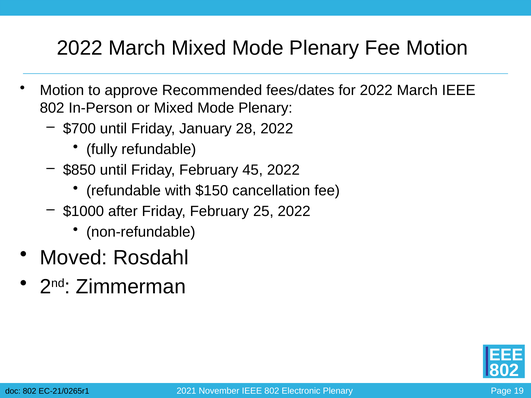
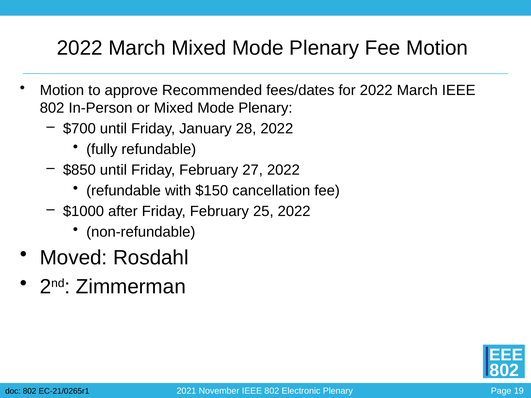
45: 45 -> 27
